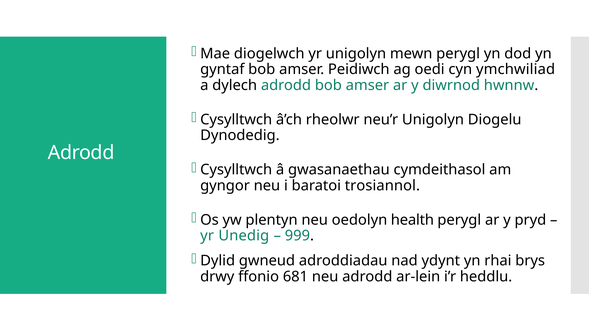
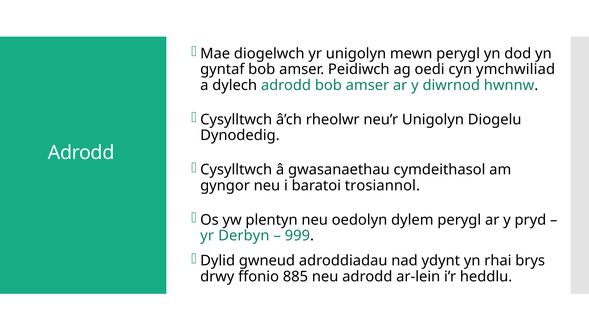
health: health -> dylem
Unedig: Unedig -> Derbyn
681: 681 -> 885
